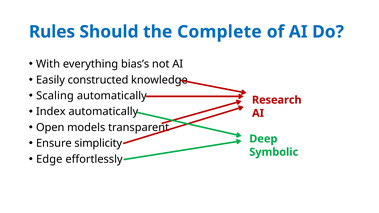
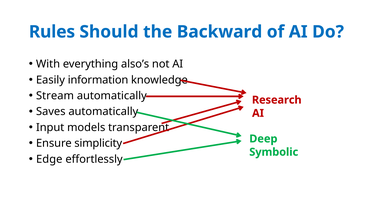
Complete: Complete -> Backward
bias’s: bias’s -> also’s
constructed: constructed -> information
Scaling: Scaling -> Stream
Index: Index -> Saves
Open: Open -> Input
